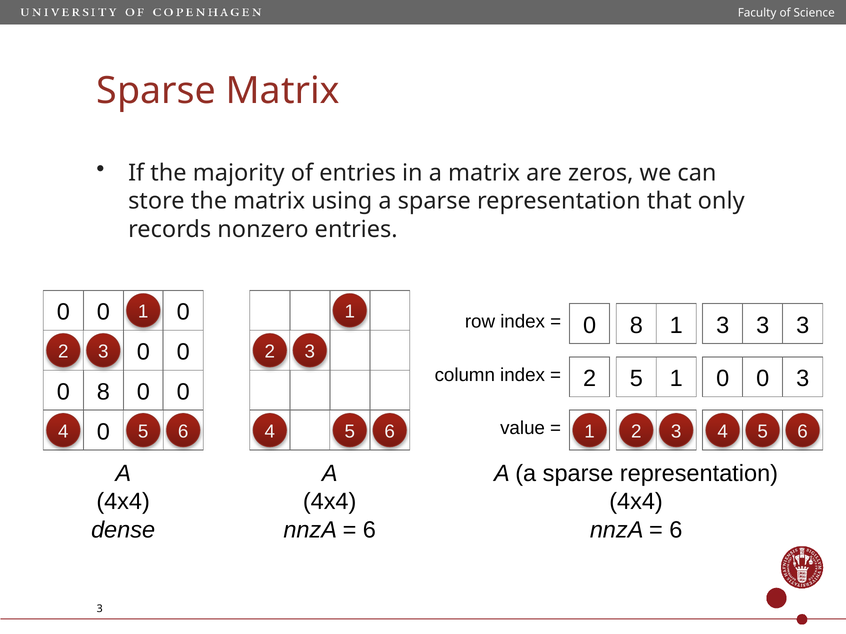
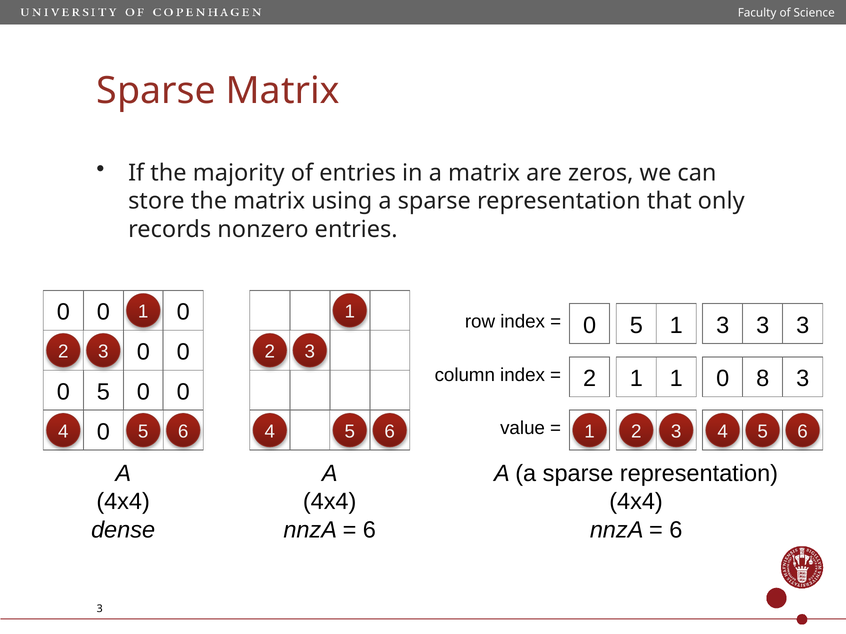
8 at (636, 326): 8 -> 5
2 5: 5 -> 1
1 0 0: 0 -> 8
8 at (103, 392): 8 -> 5
